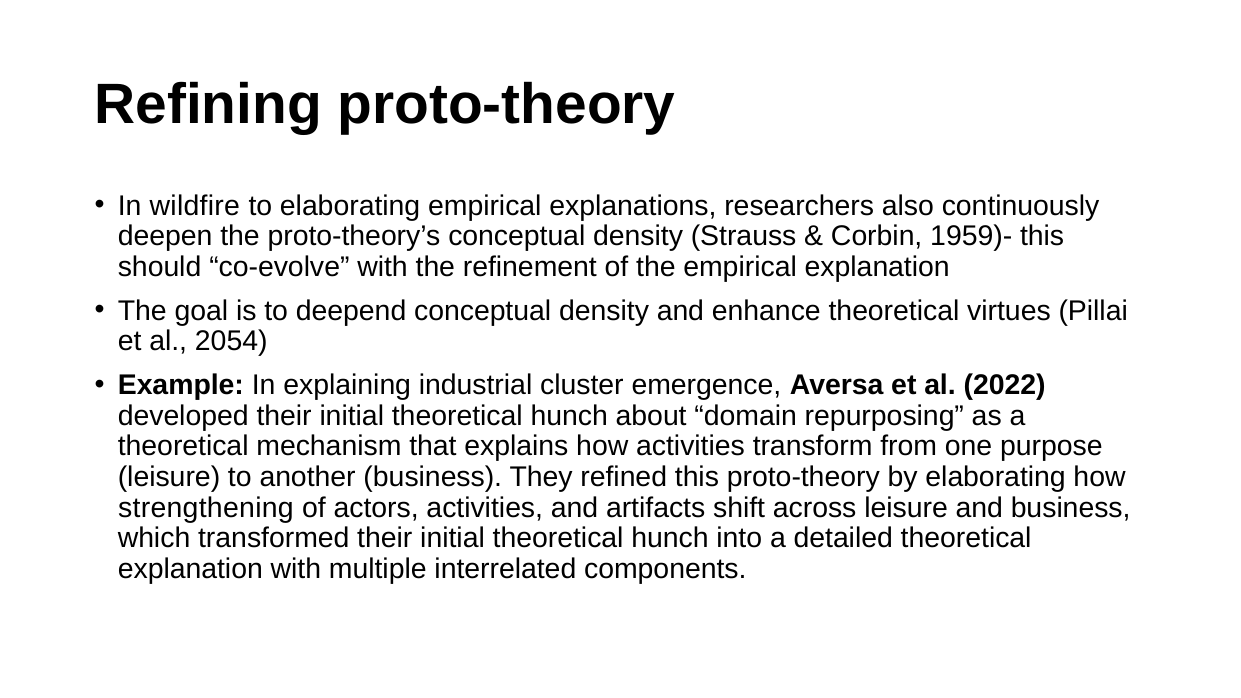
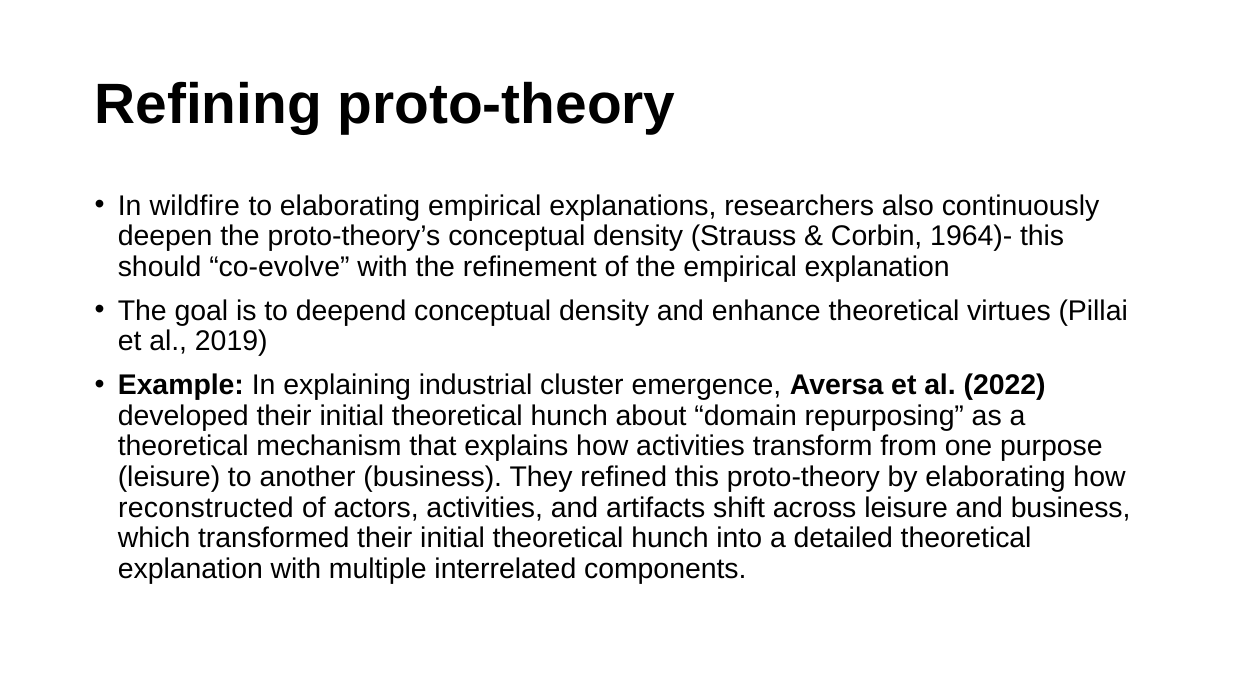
1959)-: 1959)- -> 1964)-
2054: 2054 -> 2019
strengthening: strengthening -> reconstructed
